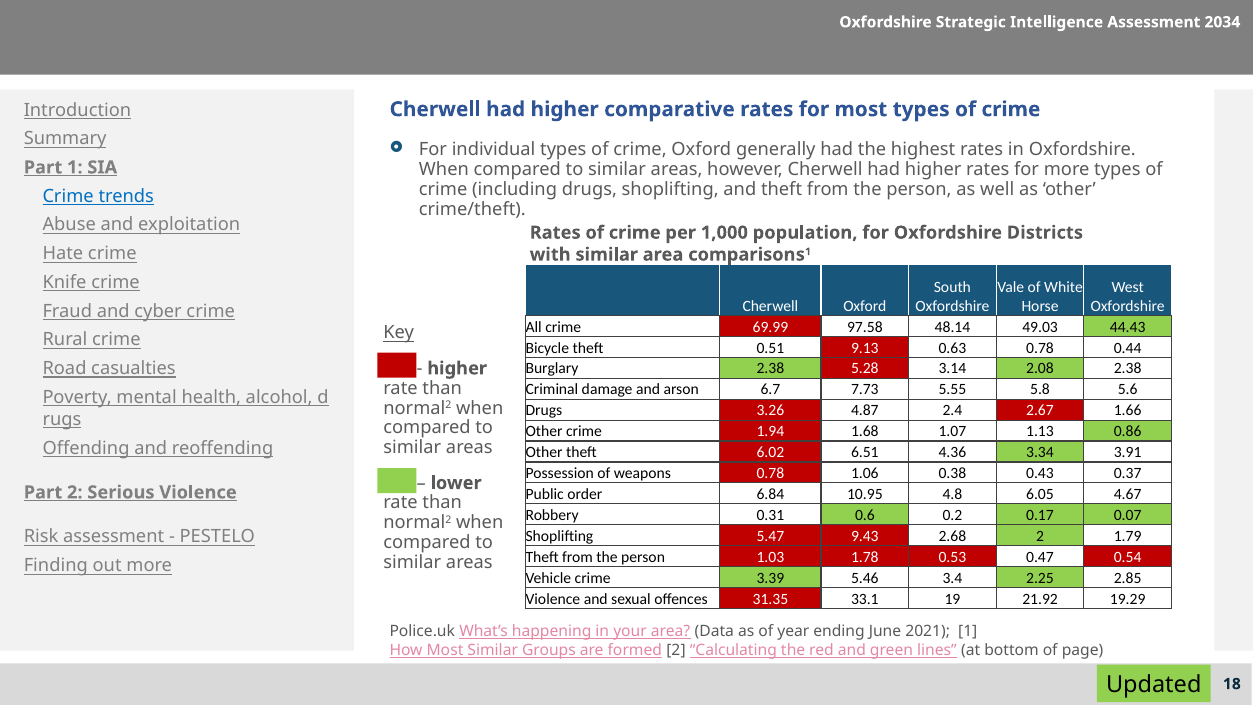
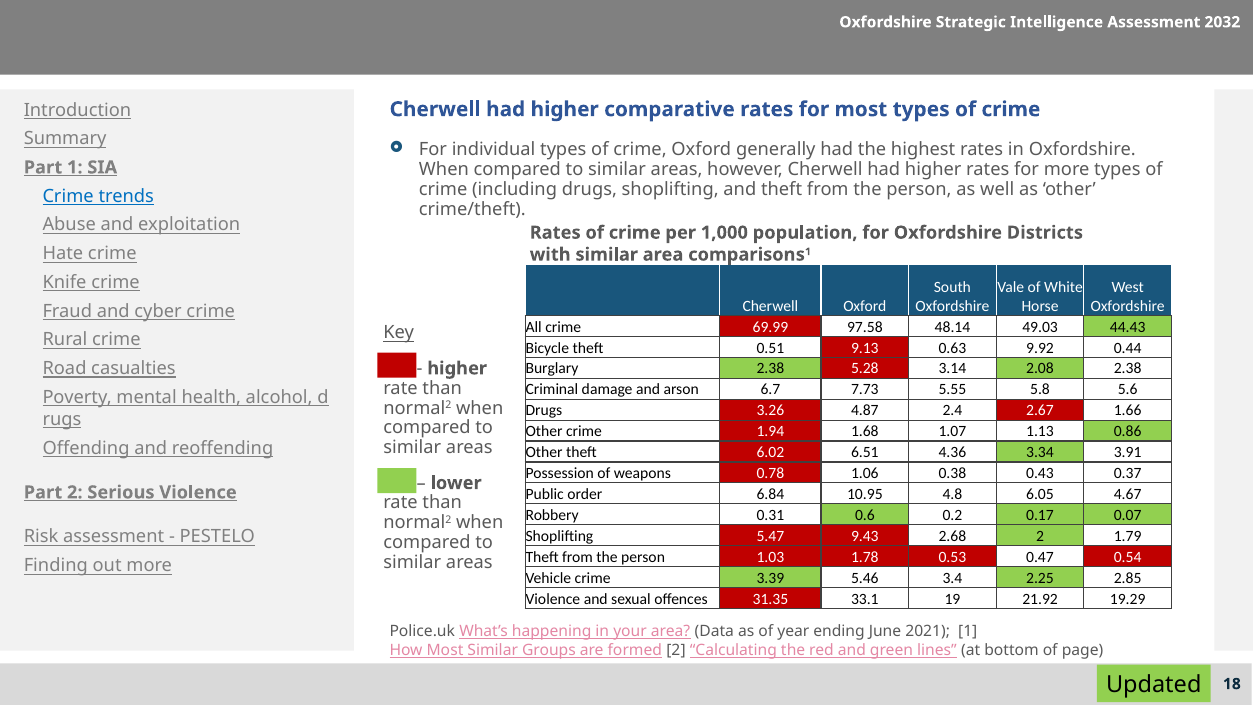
2034: 2034 -> 2032
0.63 0.78: 0.78 -> 9.92
